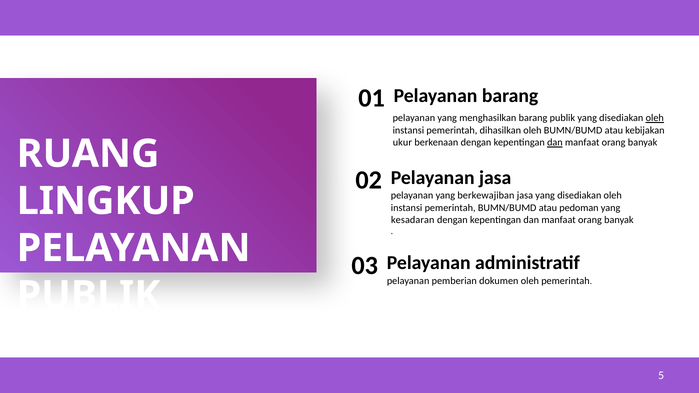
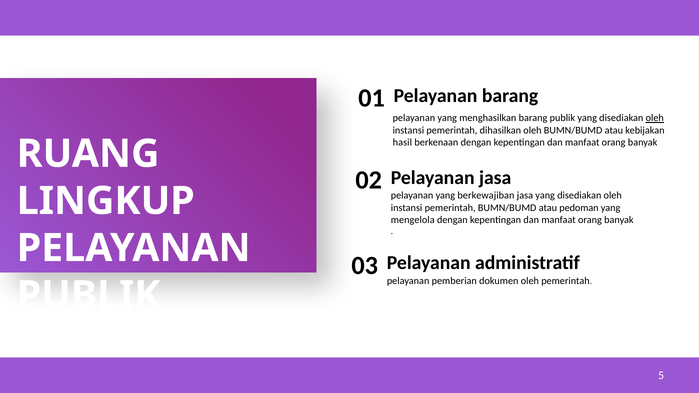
ukur: ukur -> hasil
dan at (555, 143) underline: present -> none
kesadaran: kesadaran -> mengelola
